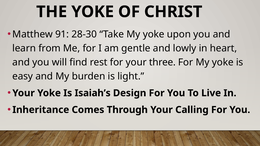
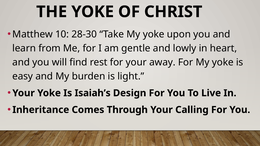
91: 91 -> 10
three: three -> away
